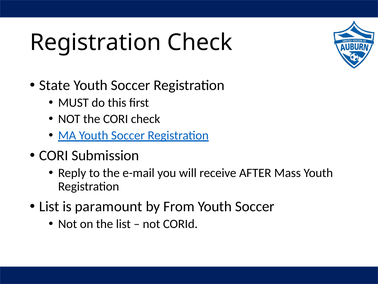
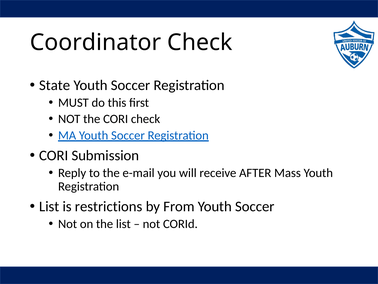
Registration at (95, 42): Registration -> Coordinator
paramount: paramount -> restrictions
